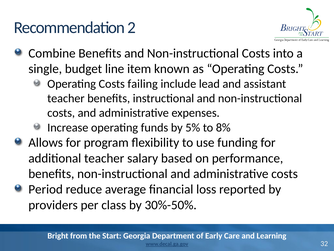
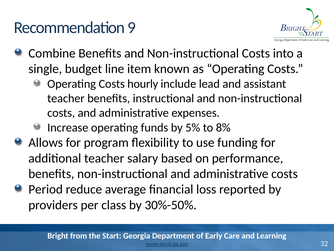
2: 2 -> 9
failing: failing -> hourly
